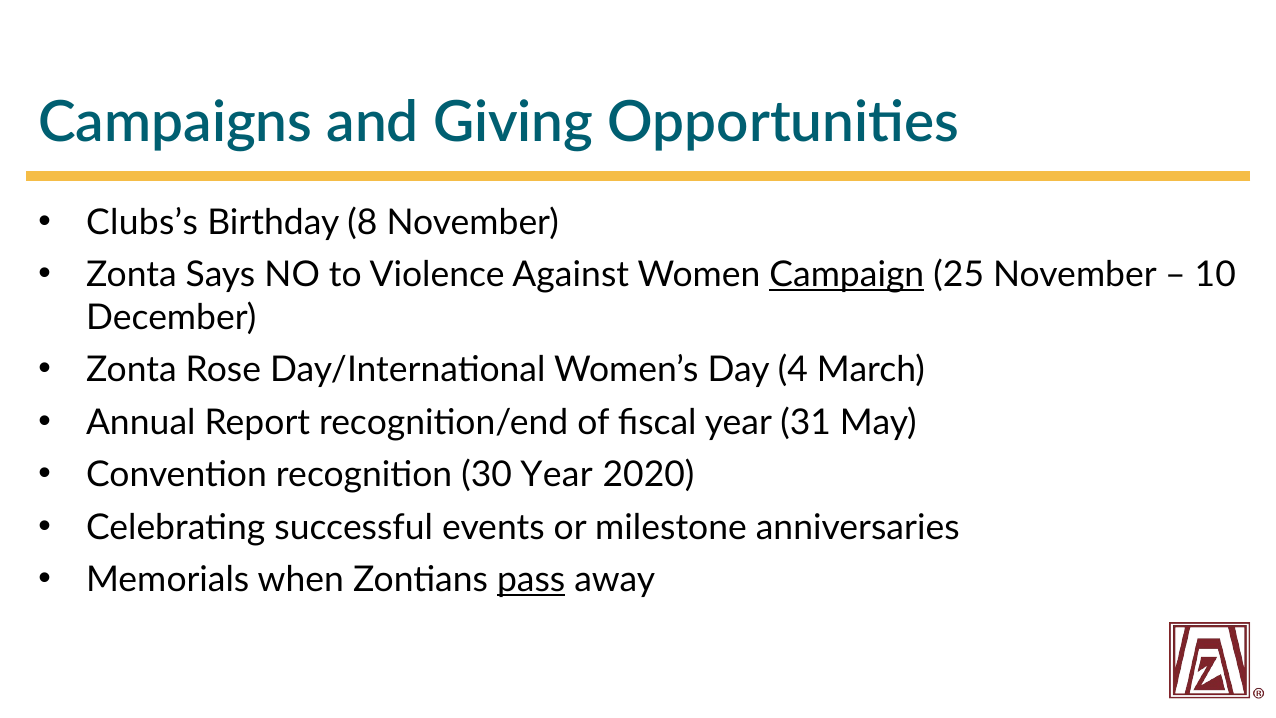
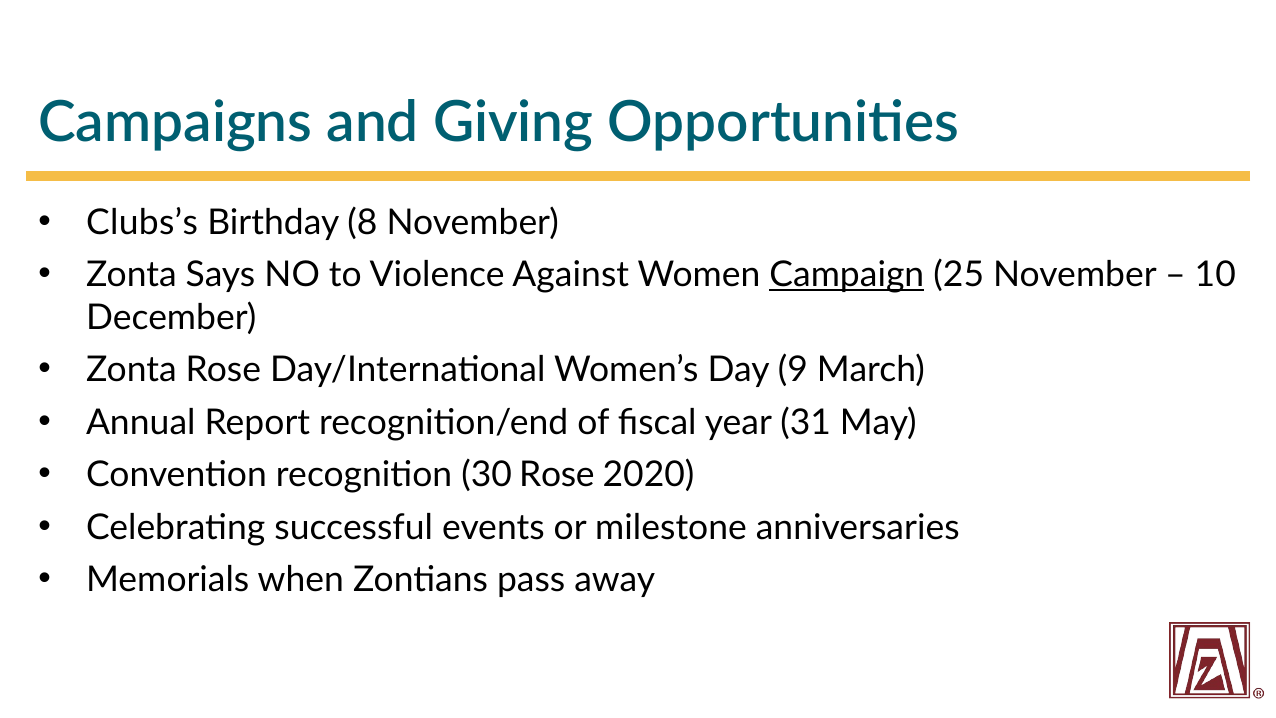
4: 4 -> 9
30 Year: Year -> Rose
pass underline: present -> none
